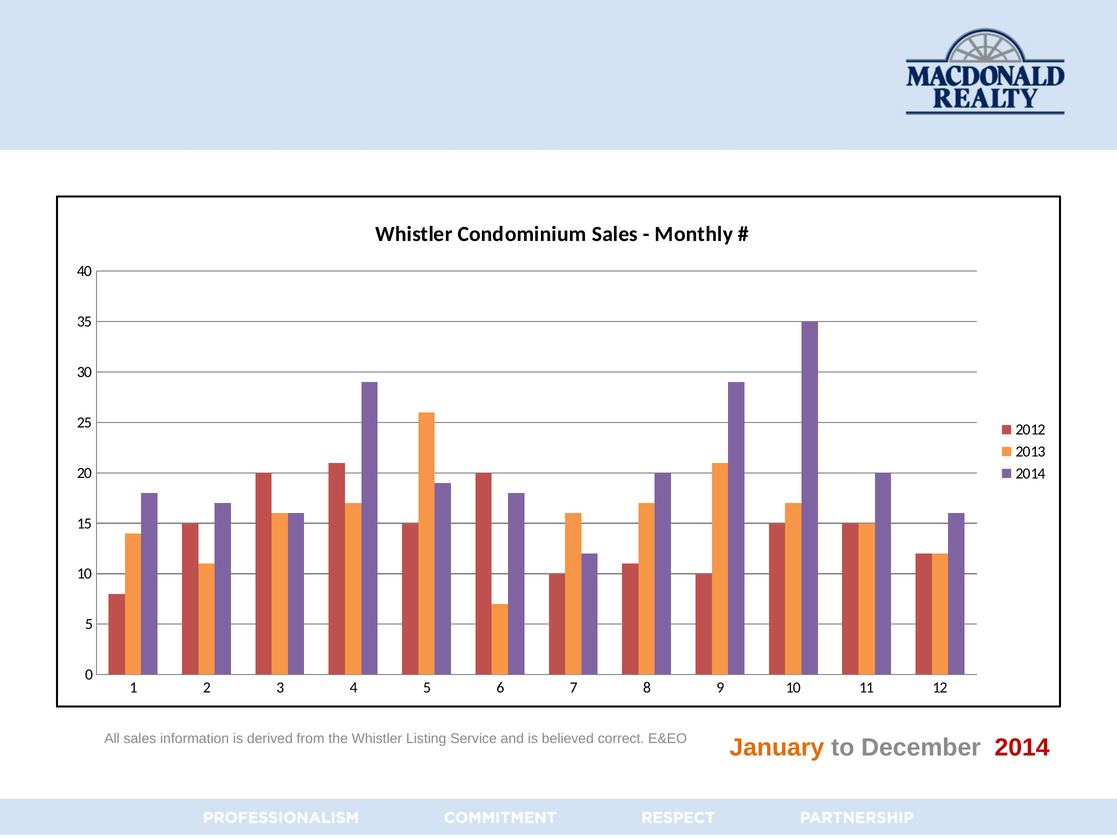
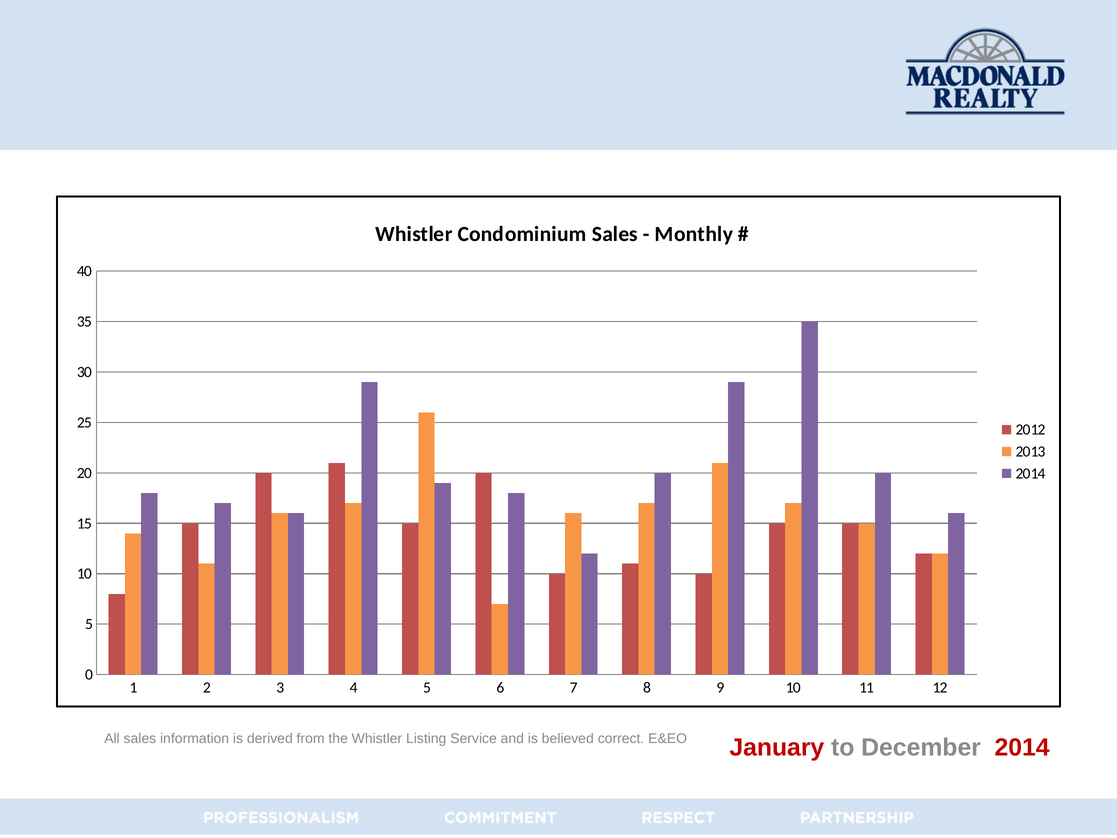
January colour: orange -> red
